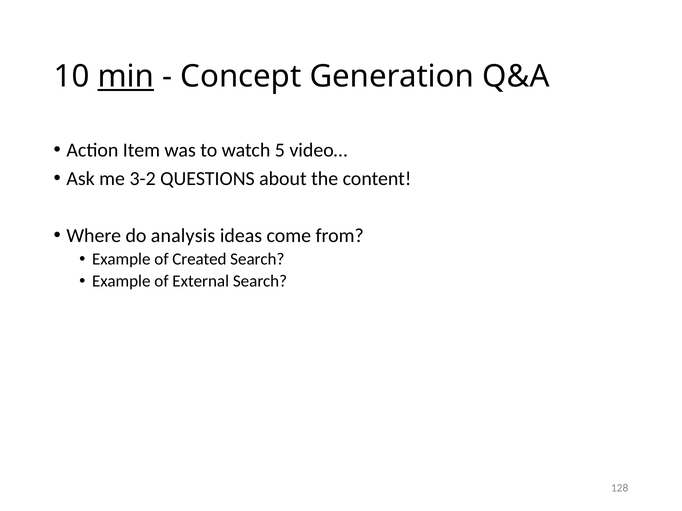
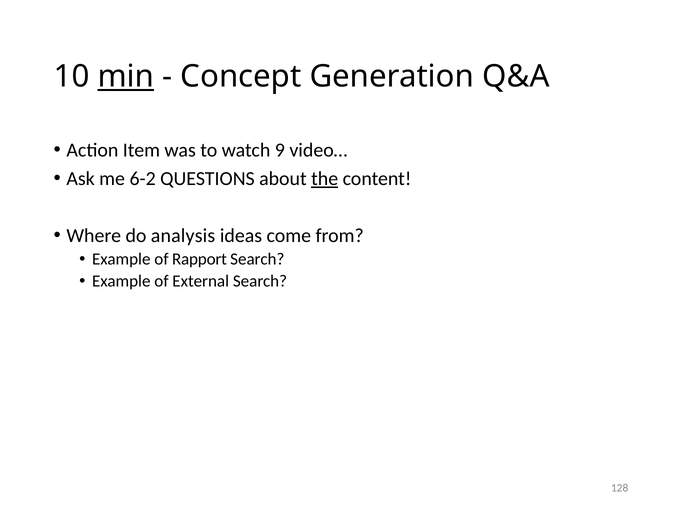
5: 5 -> 9
3-2: 3-2 -> 6-2
the underline: none -> present
Created: Created -> Rapport
